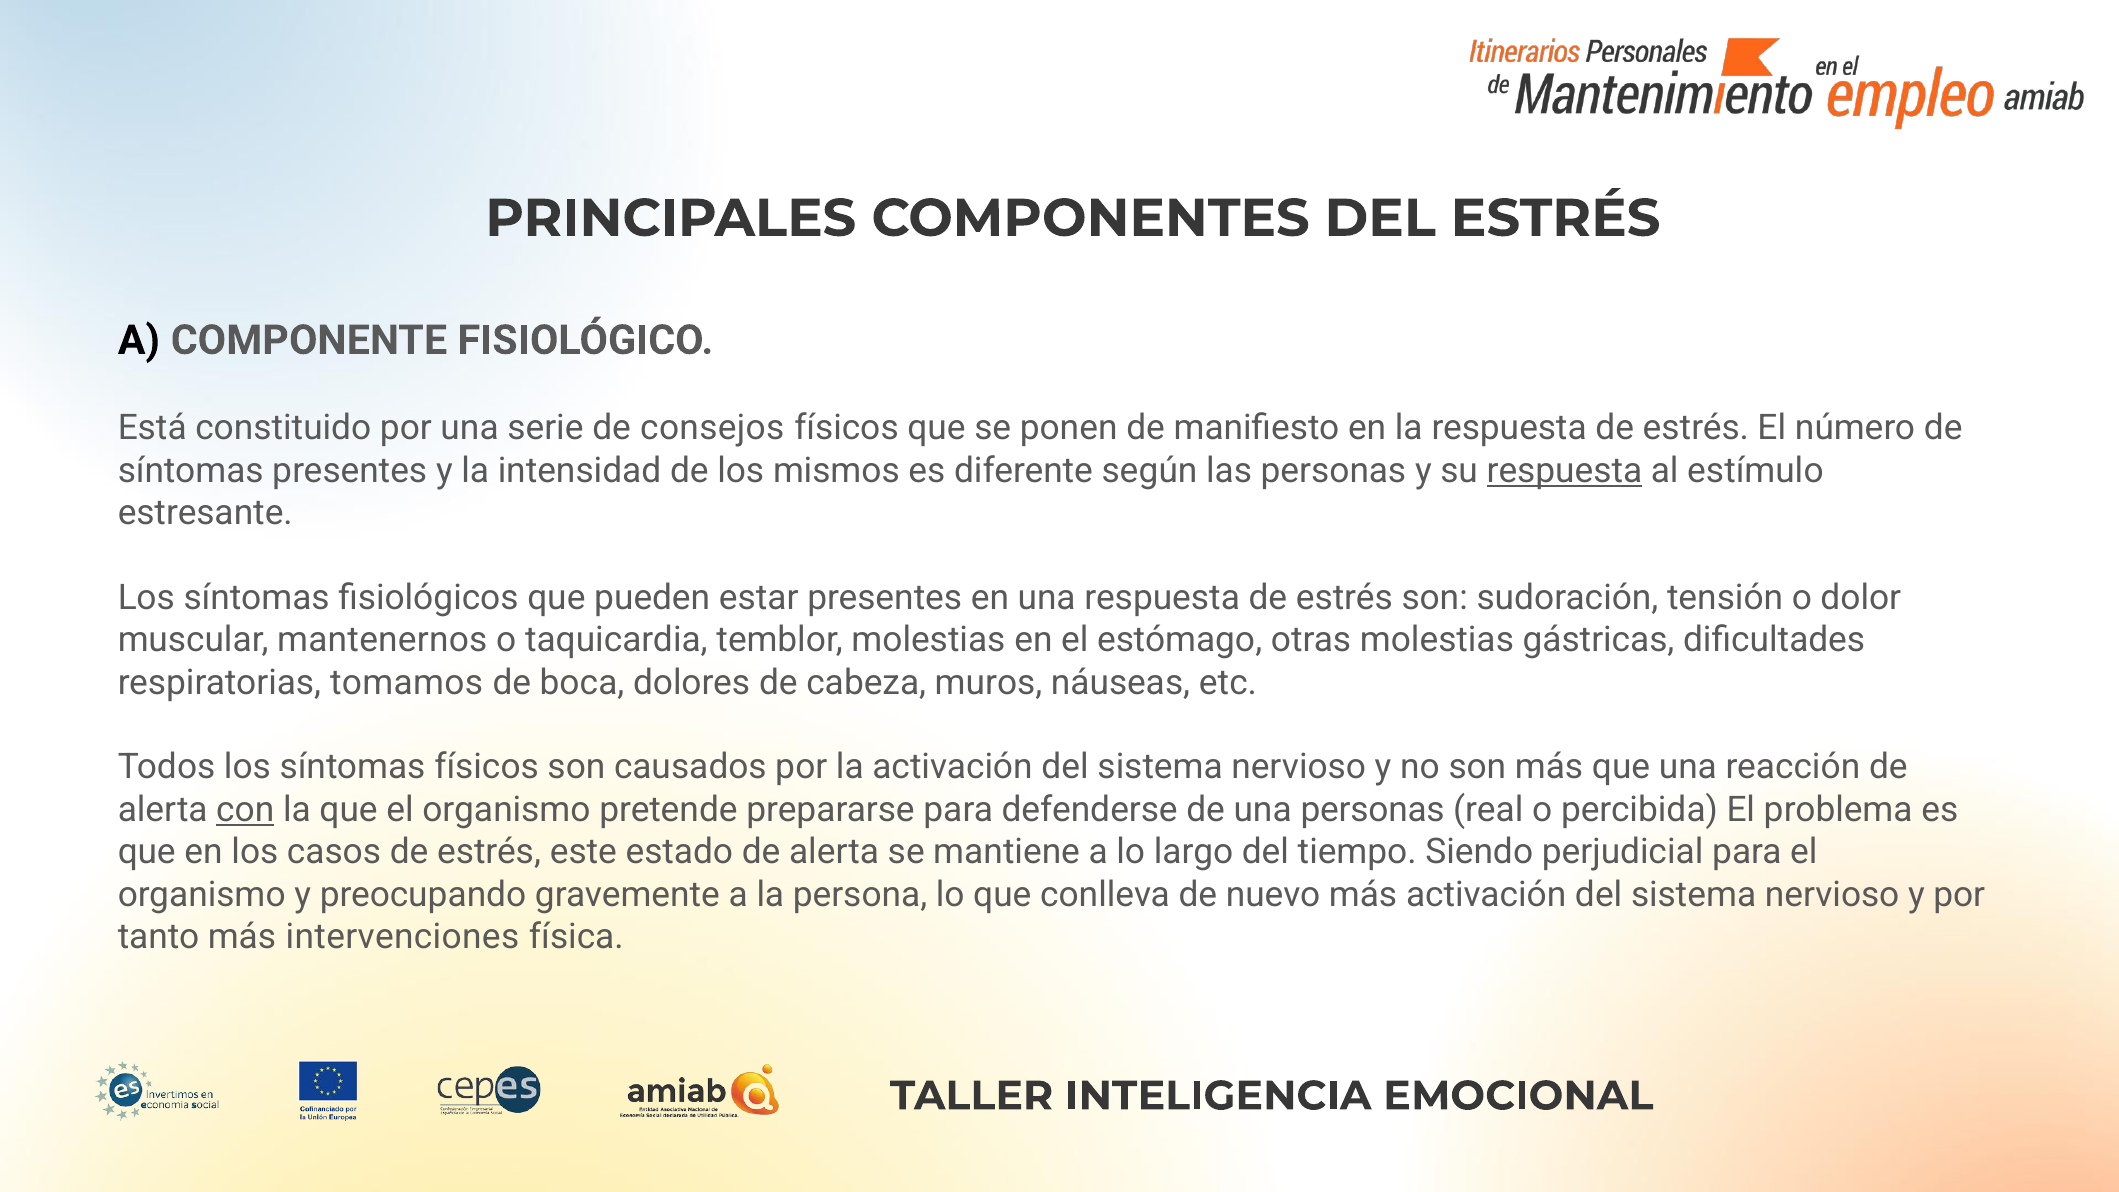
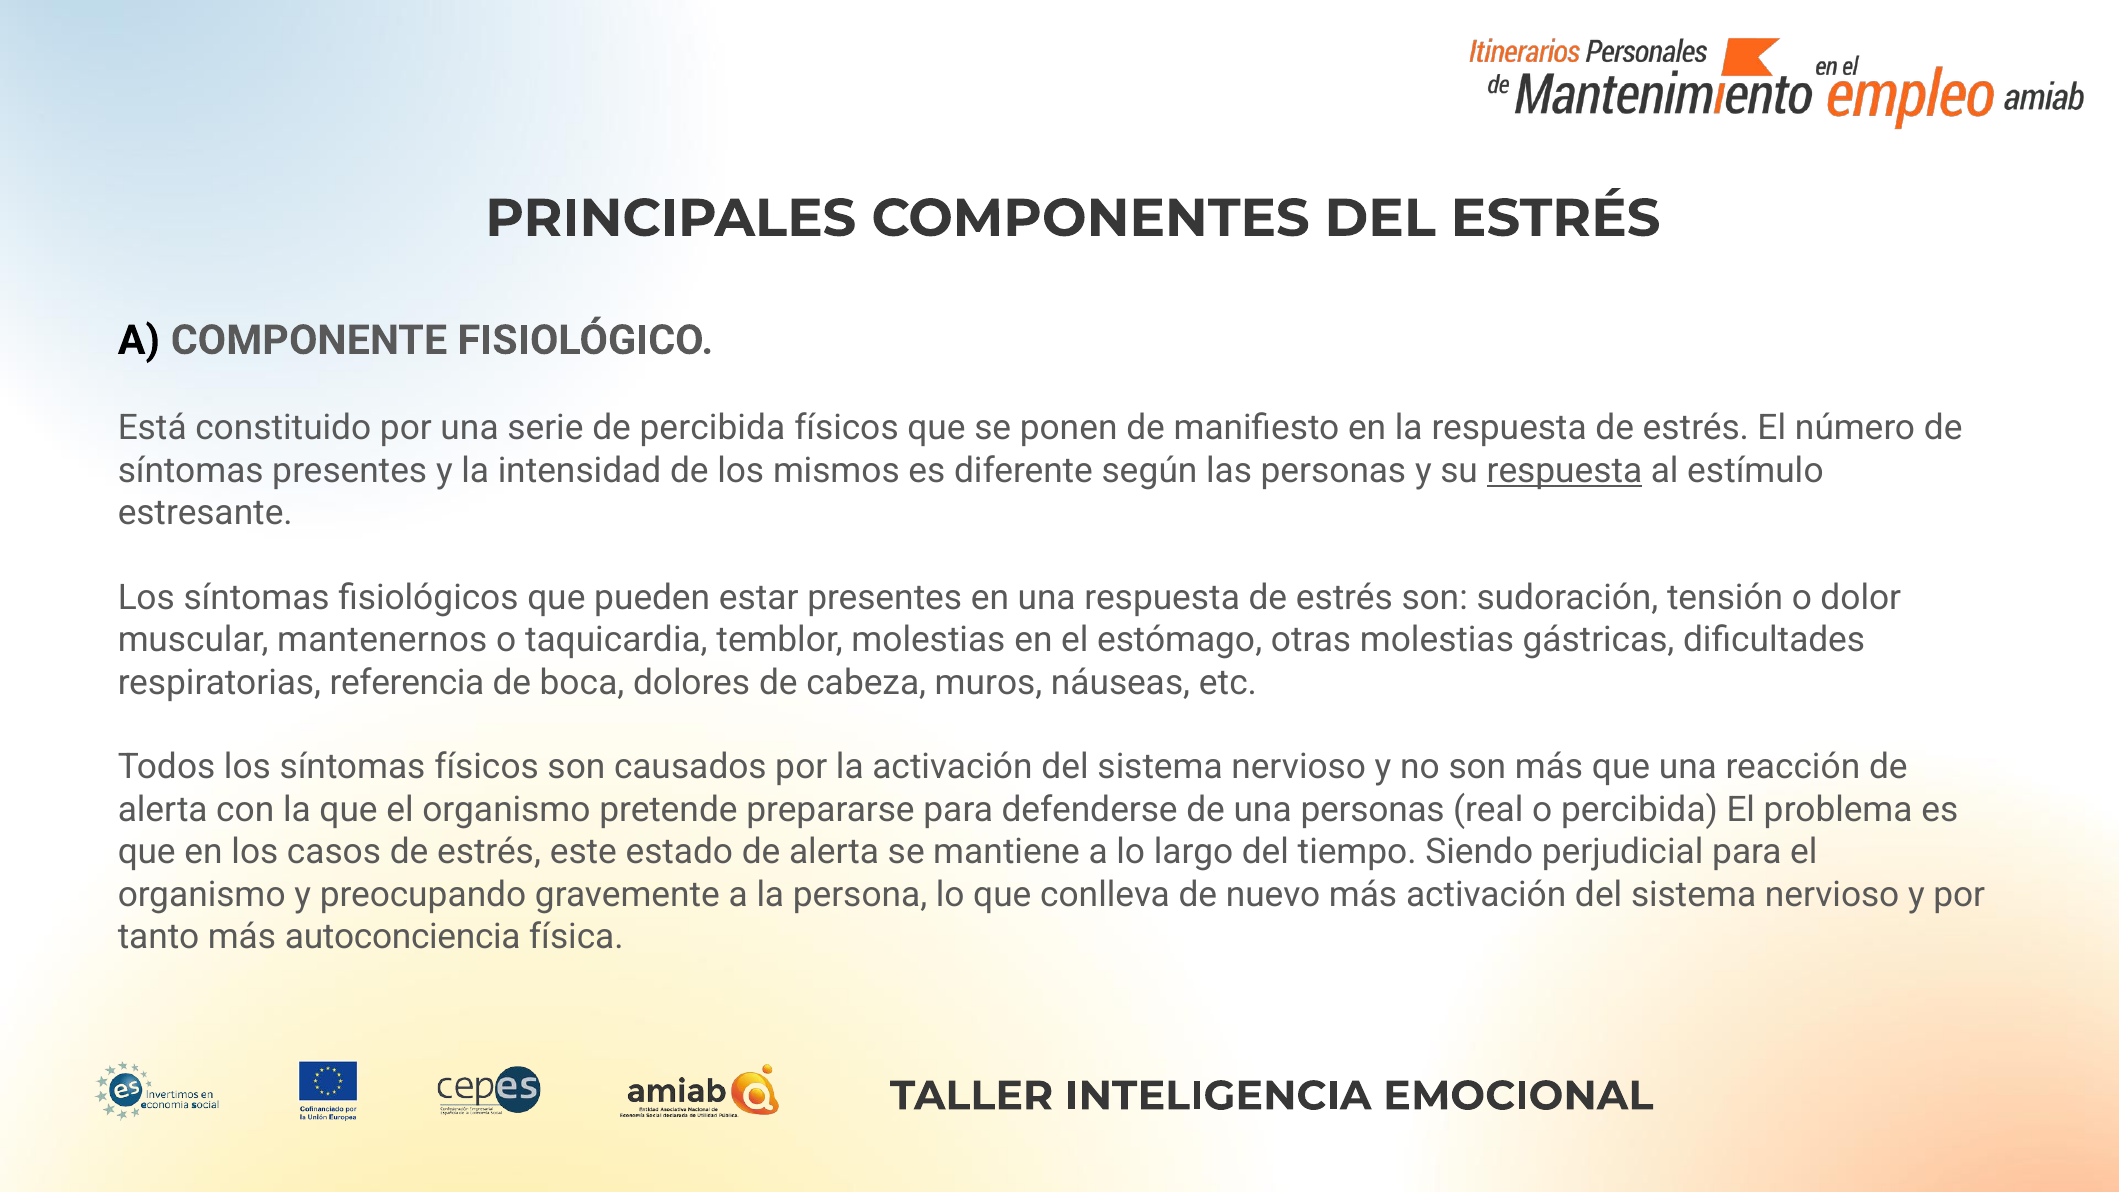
de consejos: consejos -> percibida
tomamos: tomamos -> referencia
con underline: present -> none
intervenciones: intervenciones -> autoconciencia
